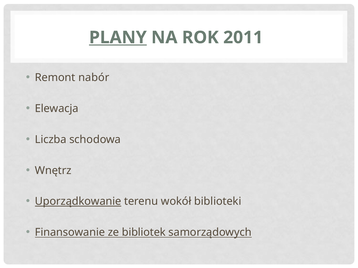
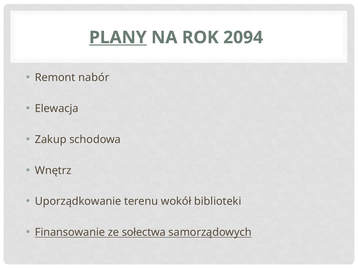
2011: 2011 -> 2094
Liczba: Liczba -> Zakup
Uporządkowanie underline: present -> none
bibliotek: bibliotek -> sołectwa
